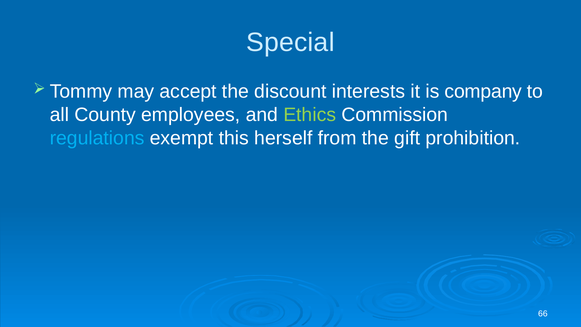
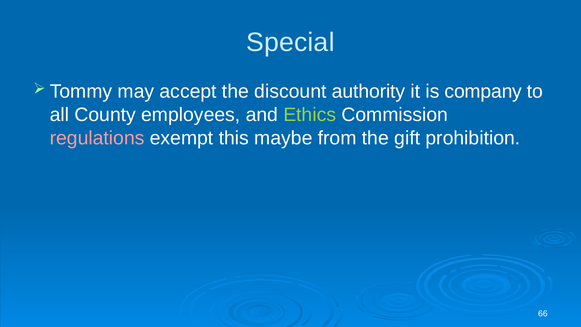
interests: interests -> authority
regulations colour: light blue -> pink
herself: herself -> maybe
